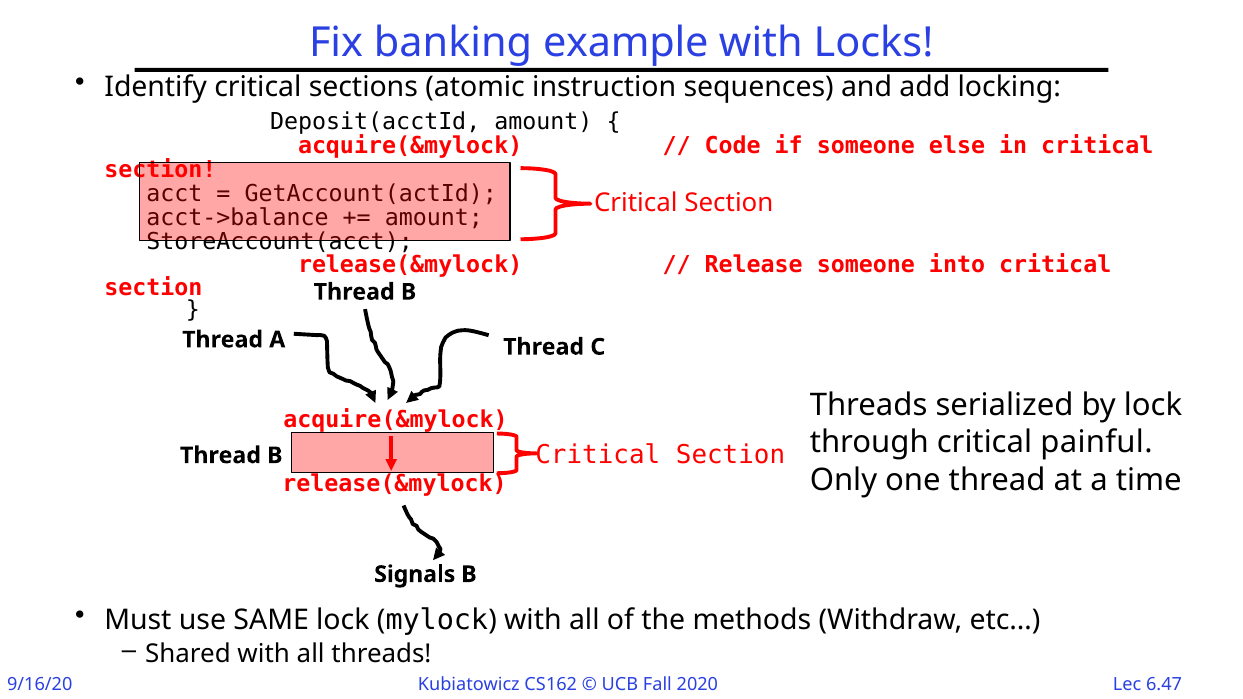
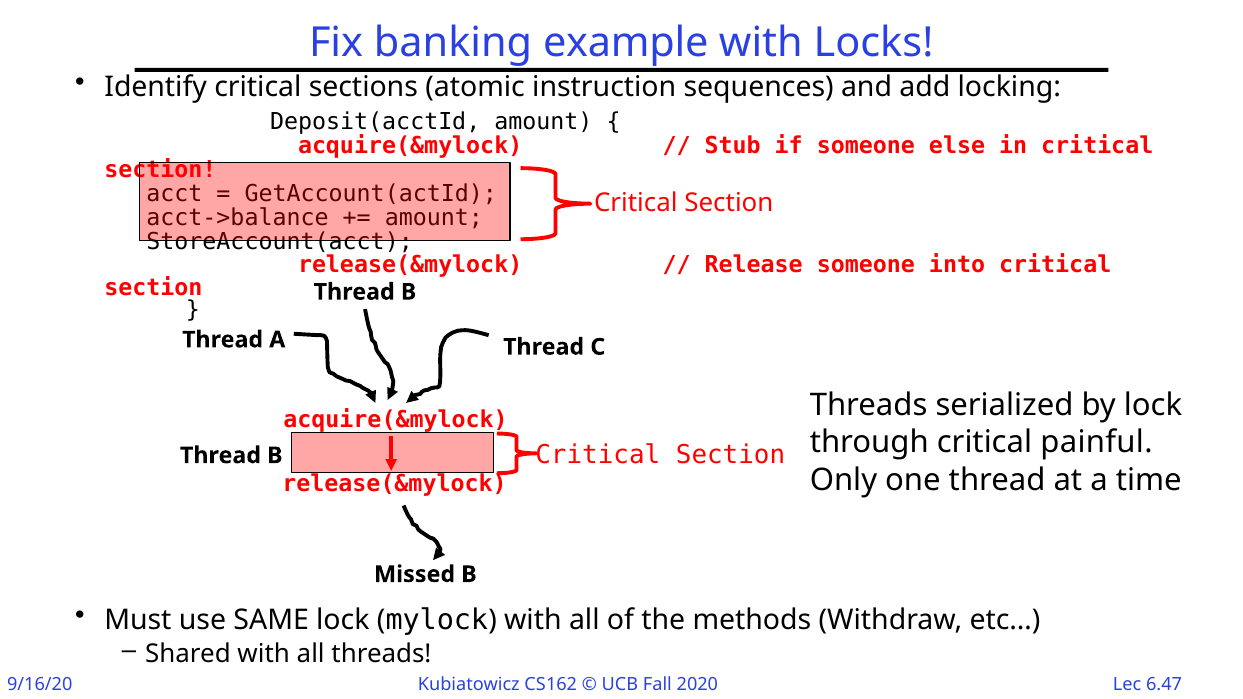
Code: Code -> Stub
Signals: Signals -> Missed
